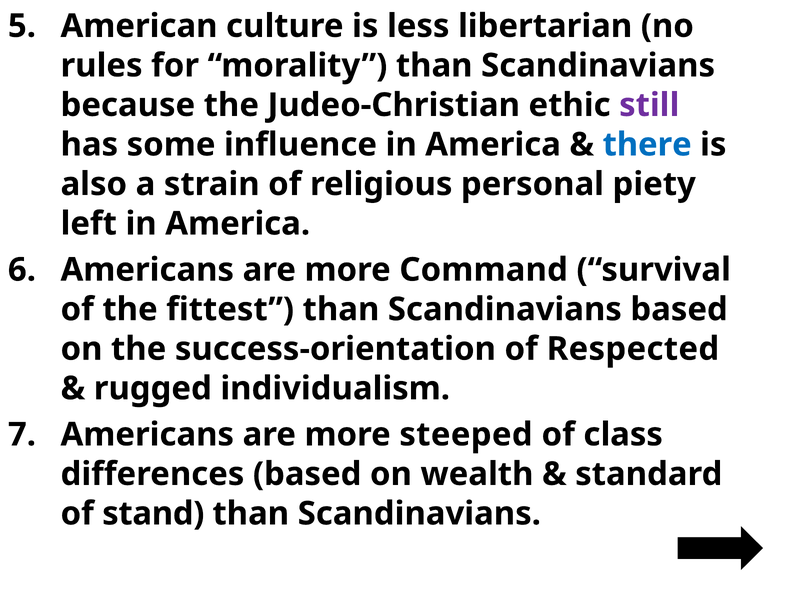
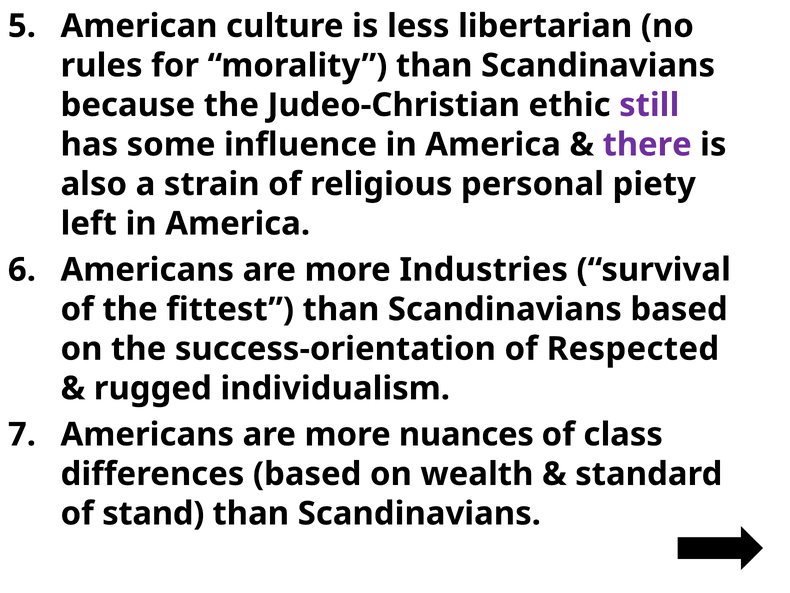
there colour: blue -> purple
Command: Command -> Industries
steeped: steeped -> nuances
